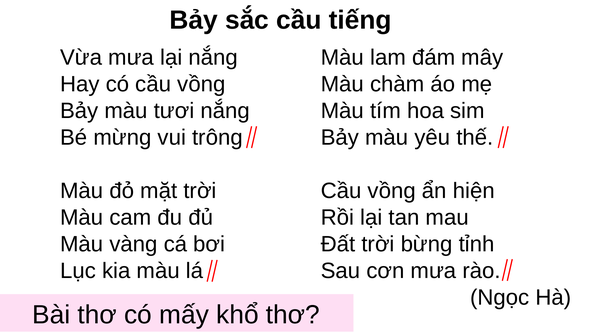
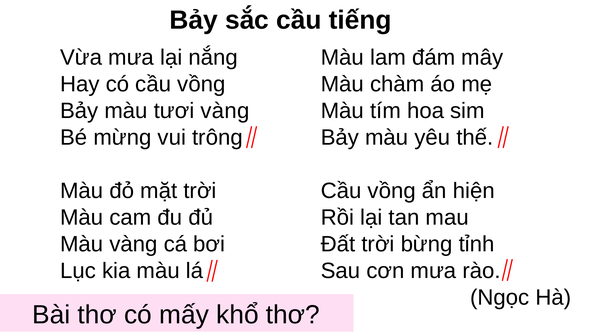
tươi nắng: nắng -> vàng
